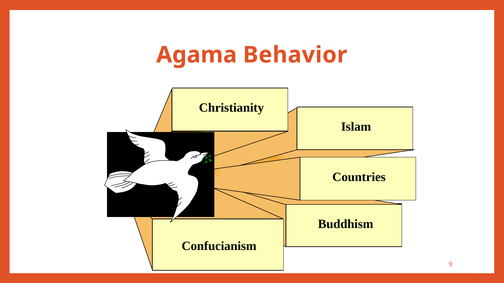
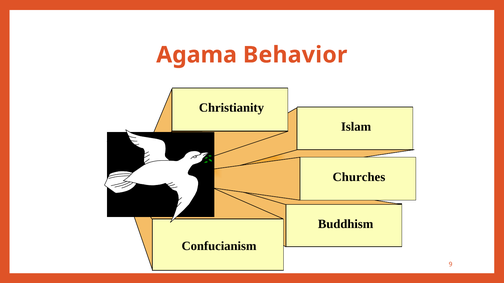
Countries: Countries -> Churches
